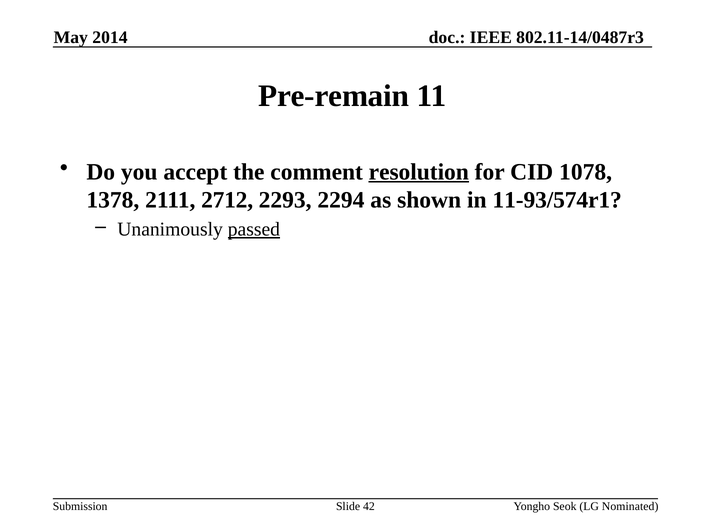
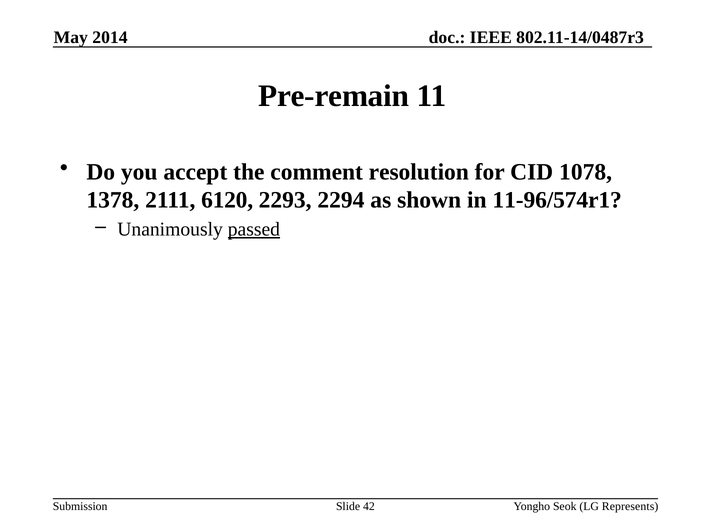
resolution underline: present -> none
2712: 2712 -> 6120
11-93/574r1: 11-93/574r1 -> 11-96/574r1
Nominated: Nominated -> Represents
